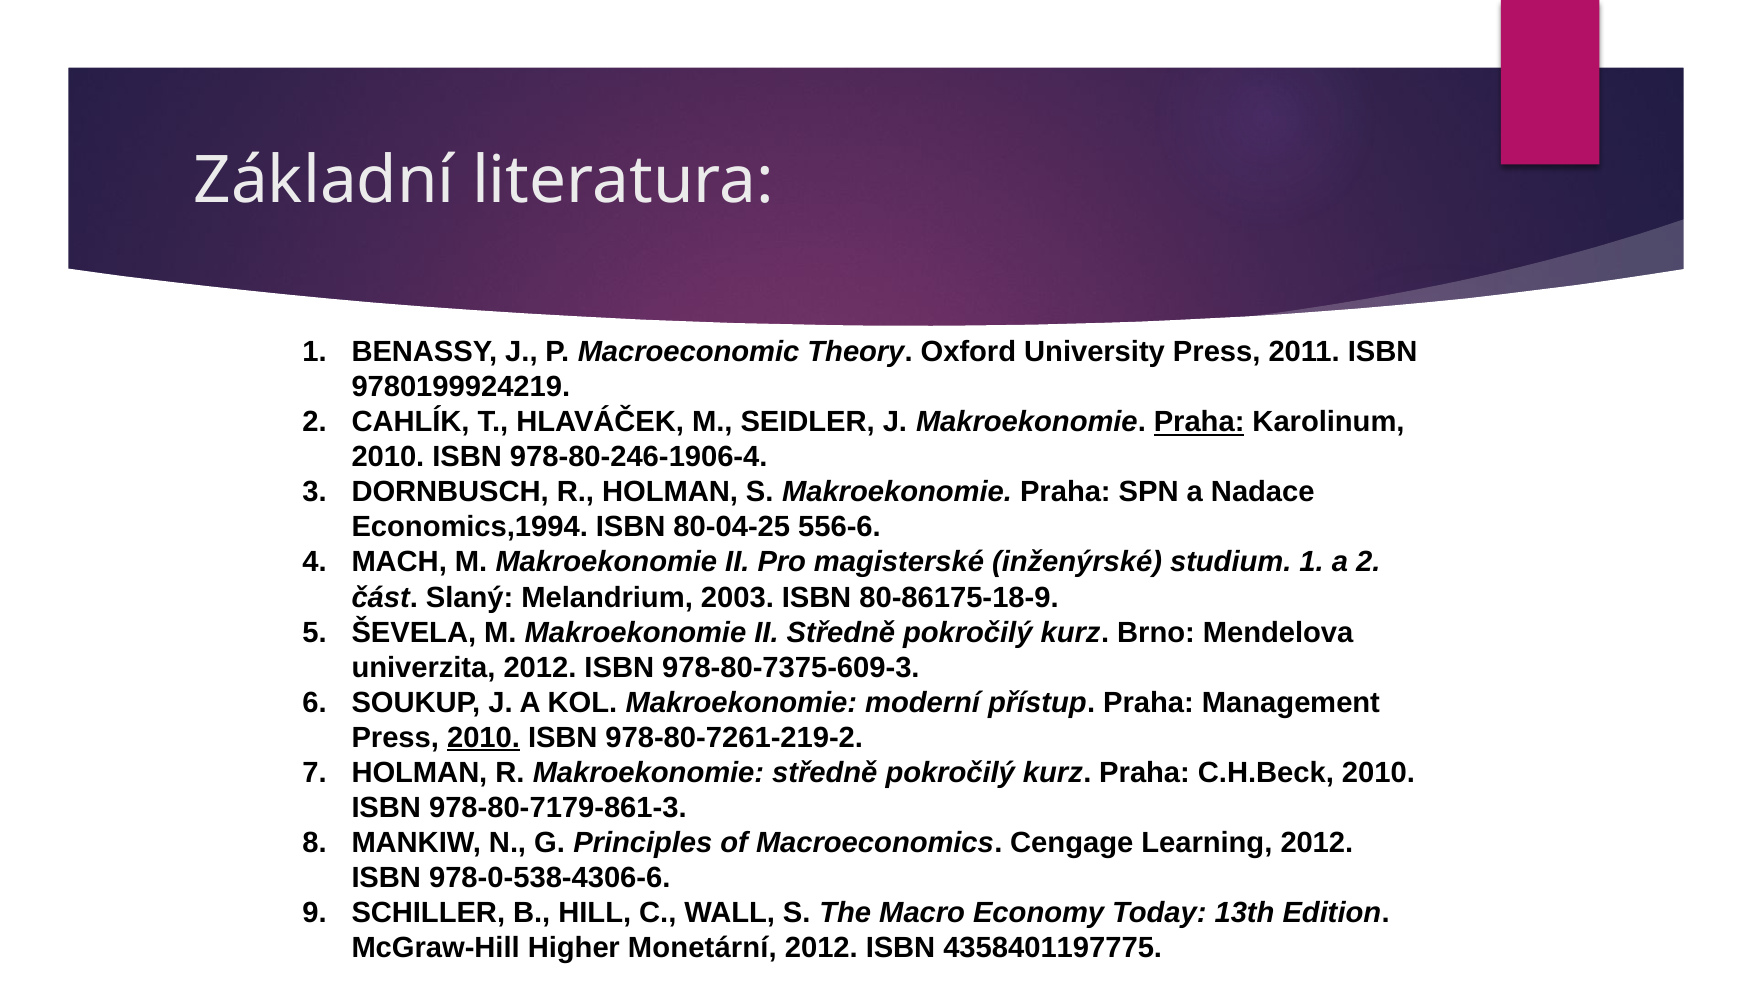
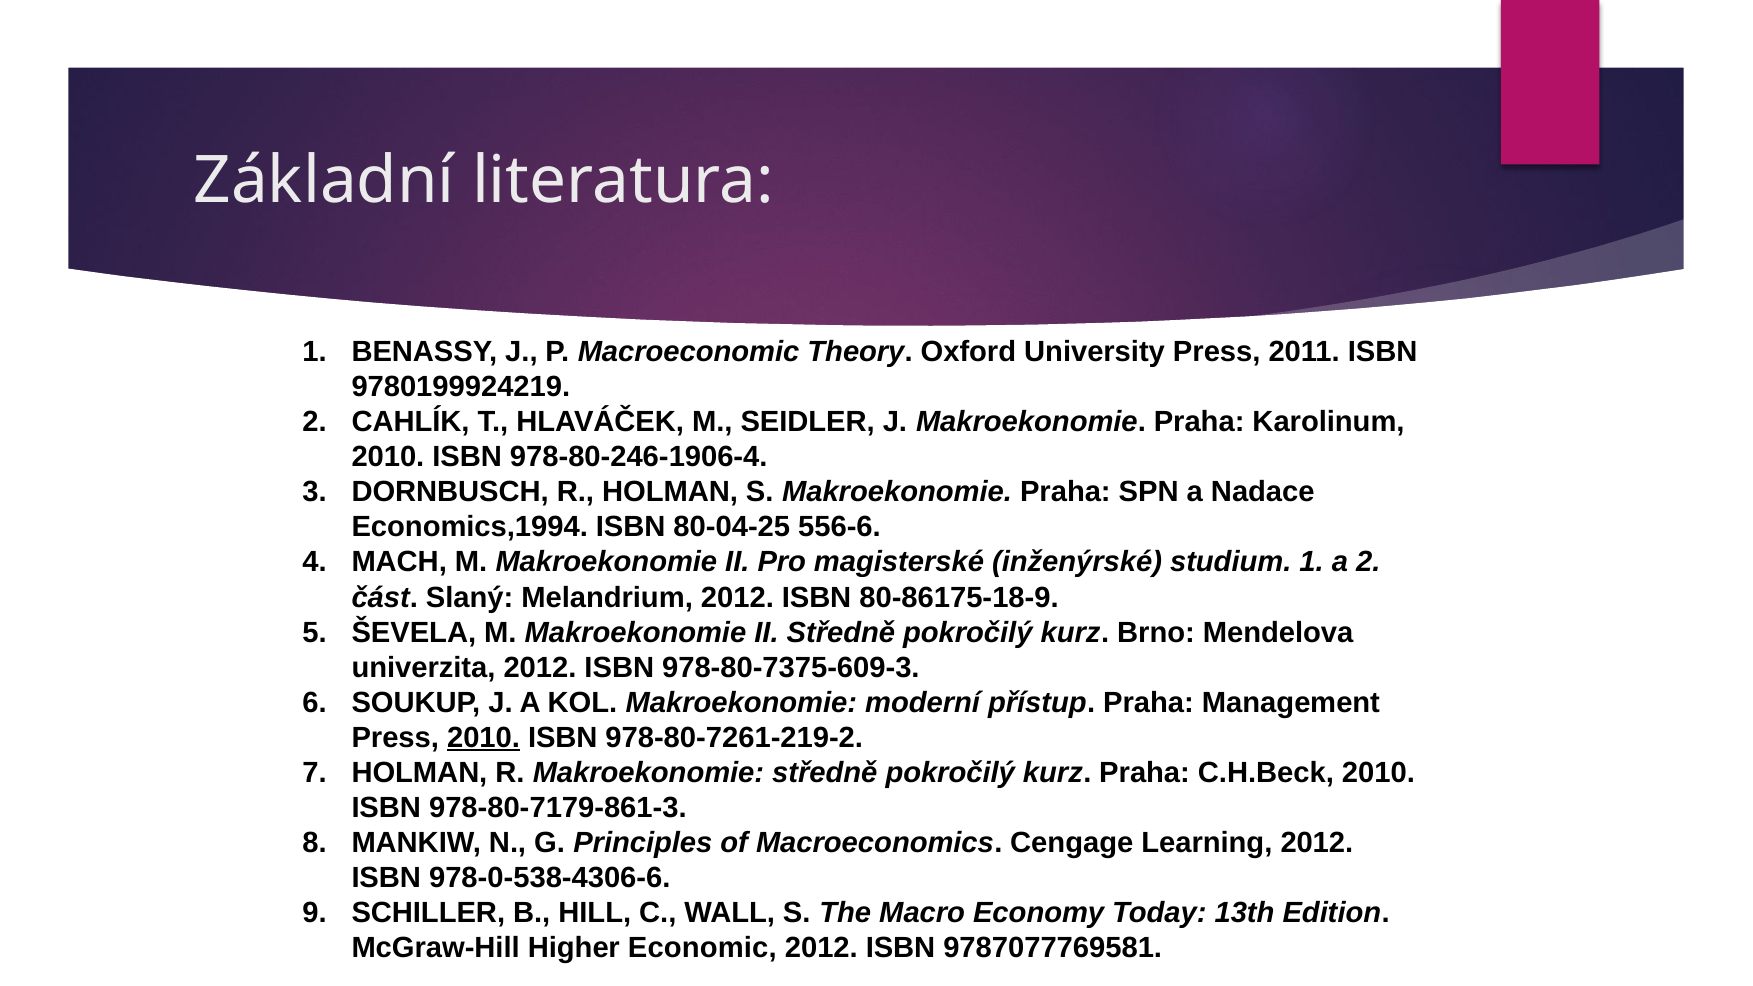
Praha at (1199, 422) underline: present -> none
Melandrium 2003: 2003 -> 2012
Monetární: Monetární -> Economic
4358401197775: 4358401197775 -> 9787077769581
